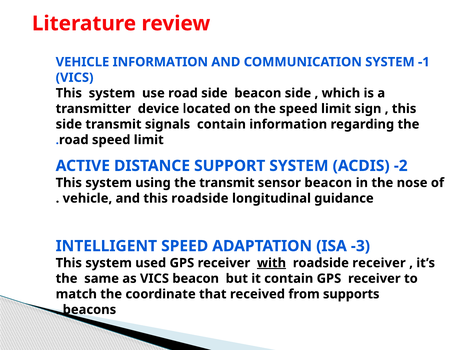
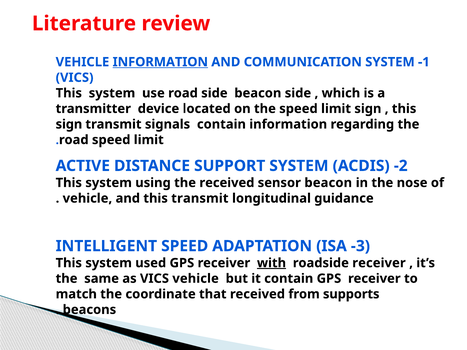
INFORMATION at (160, 62) underline: none -> present
side at (69, 124): side -> sign
the transmit: transmit -> received
this roadside: roadside -> transmit
VICS beacon: beacon -> vehicle
